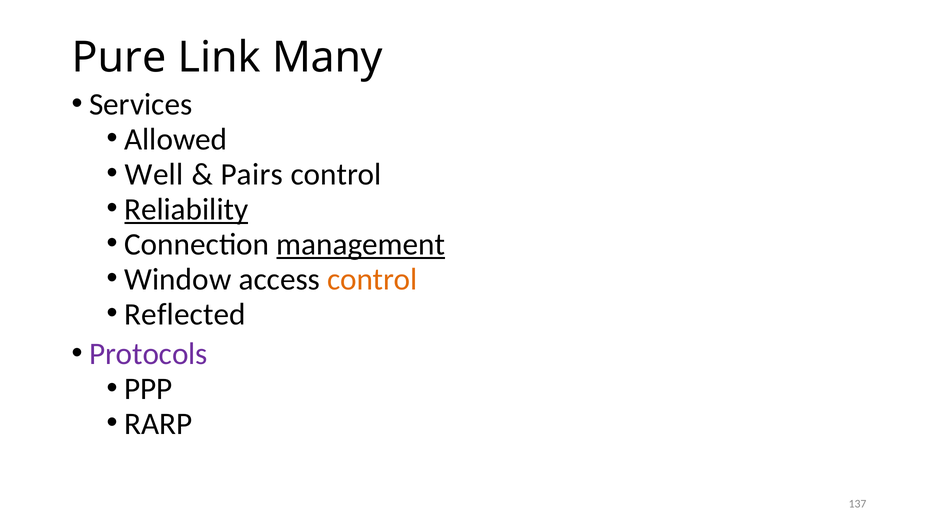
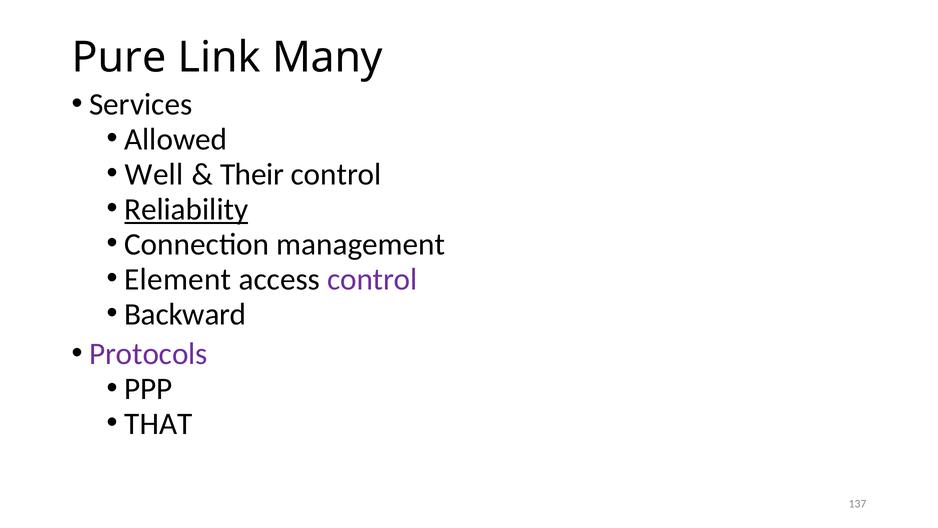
Pairs: Pairs -> Their
management underline: present -> none
Window: Window -> Element
control at (372, 279) colour: orange -> purple
Reflected: Reflected -> Backward
RARP: RARP -> THAT
